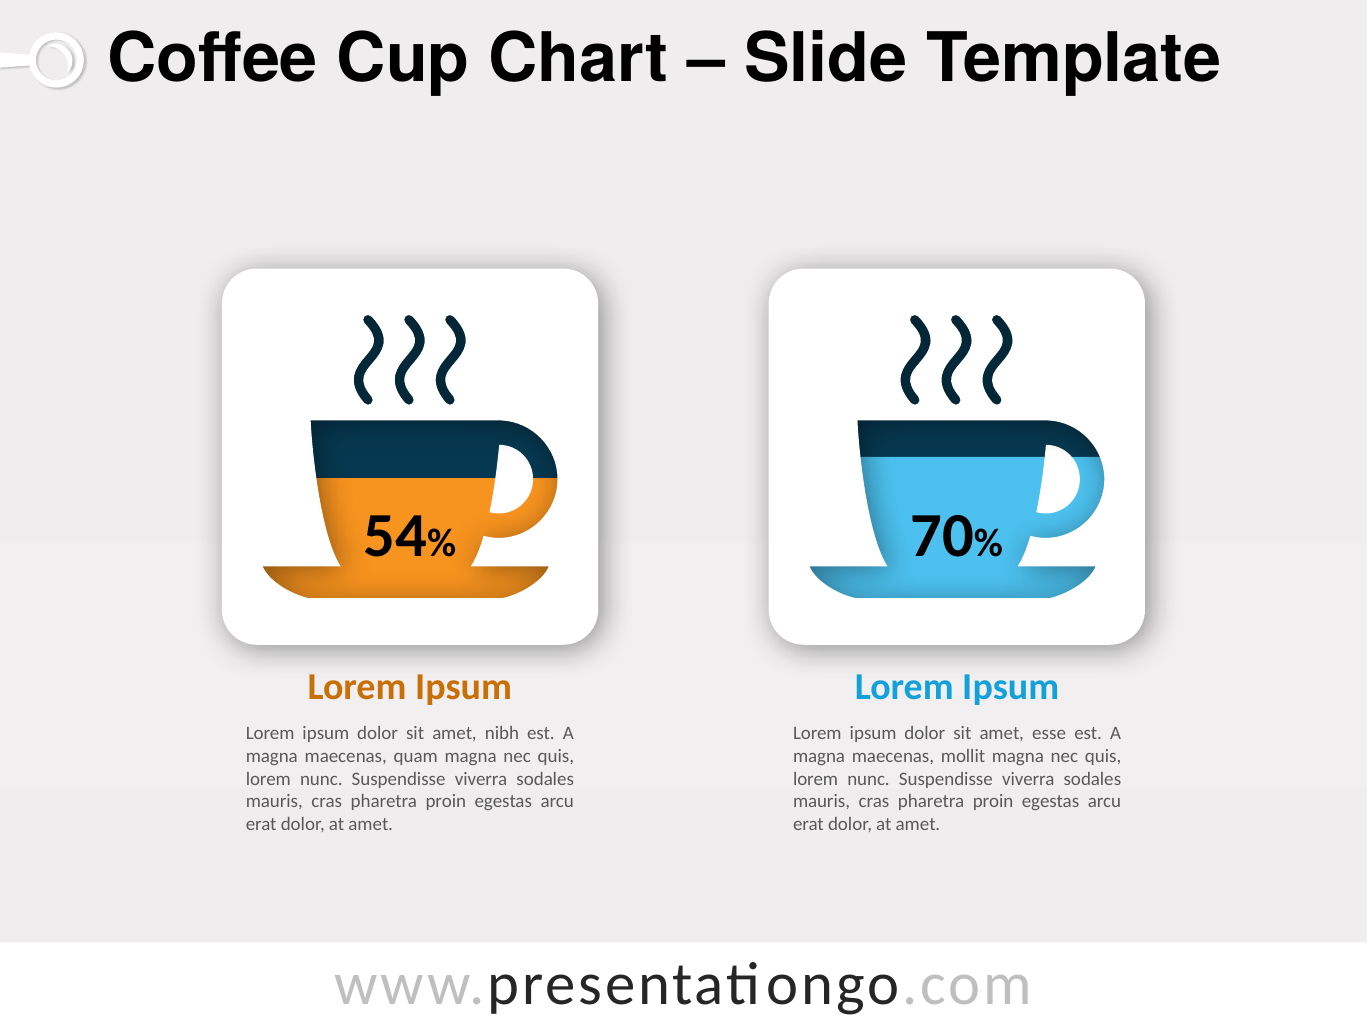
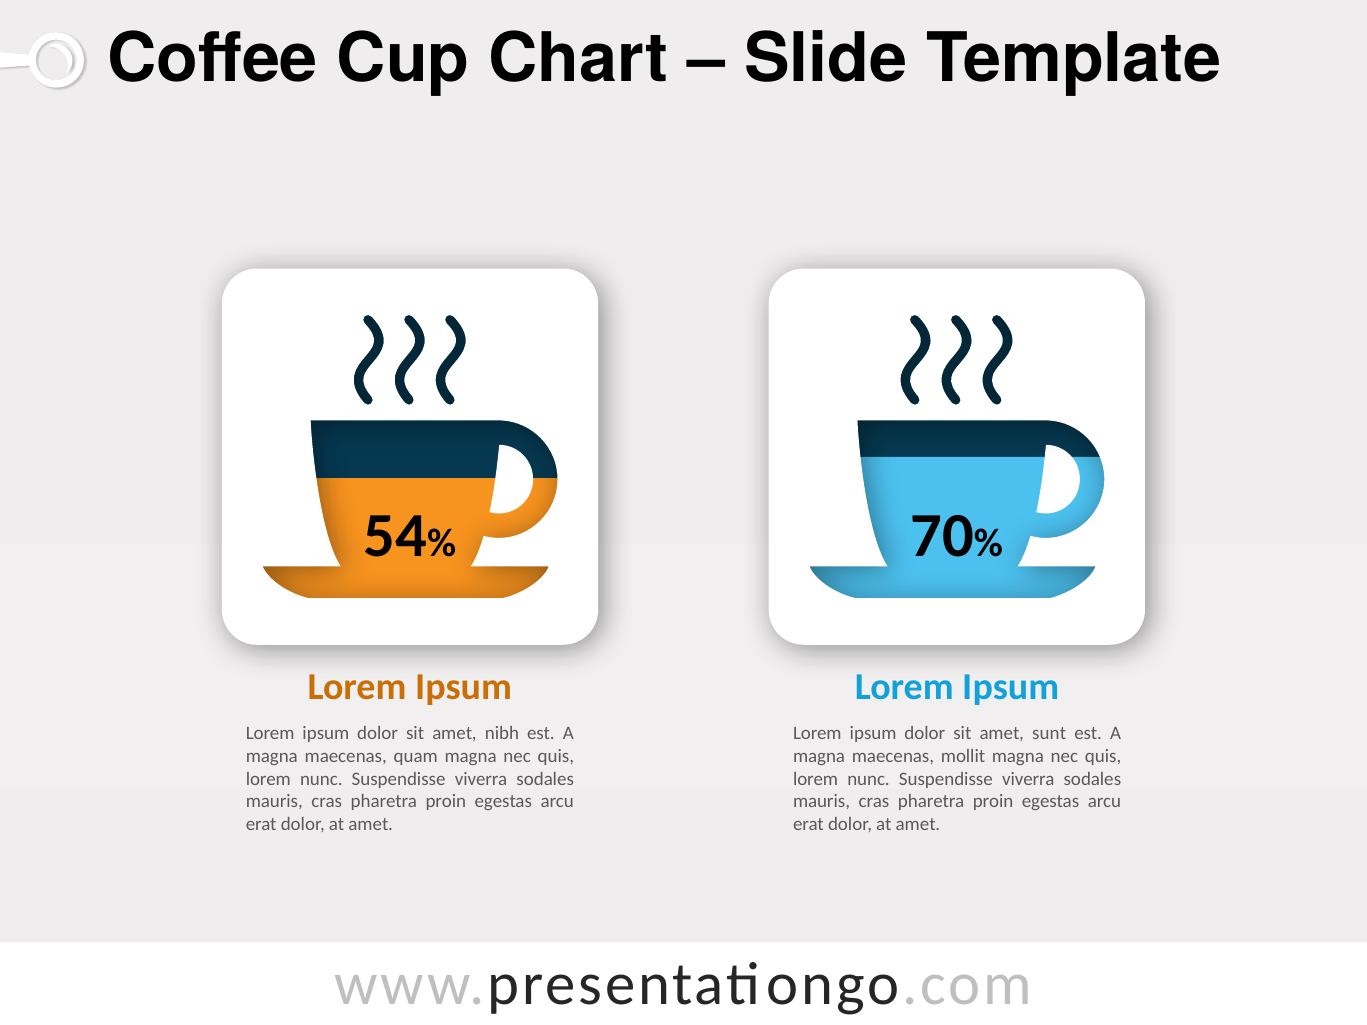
esse: esse -> sunt
